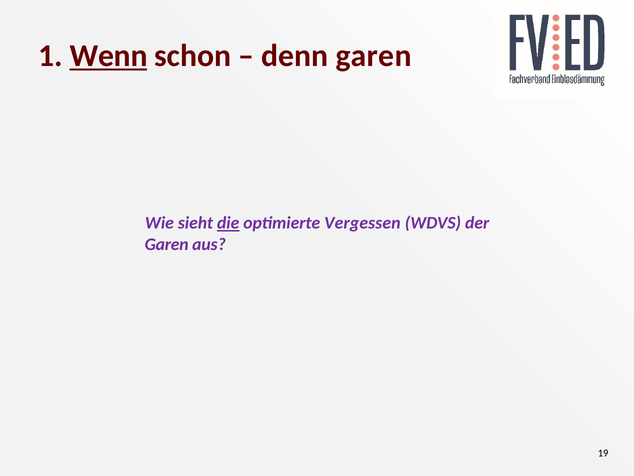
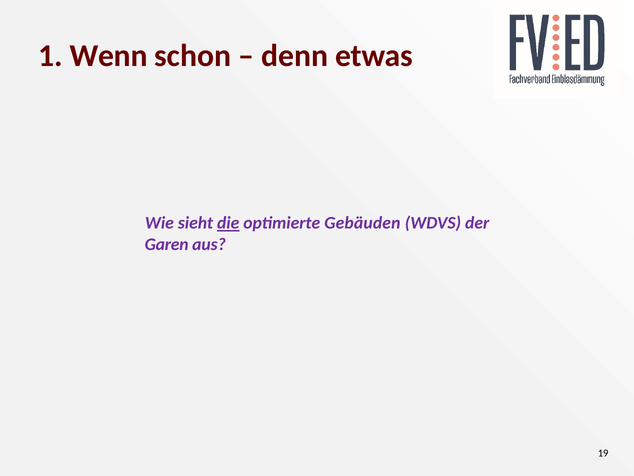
Wenn underline: present -> none
denn garen: garen -> etwas
Vergessen: Vergessen -> Gebäuden
